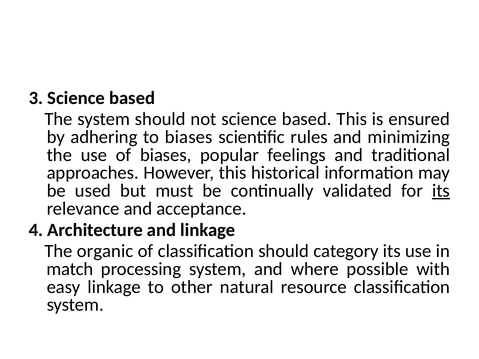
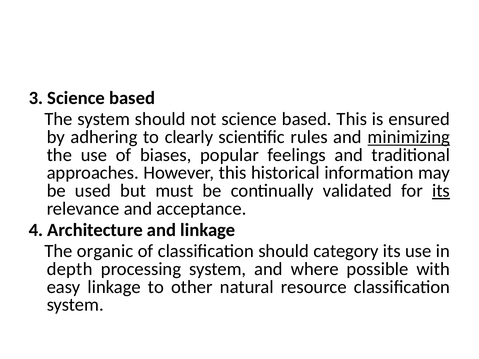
to biases: biases -> clearly
minimizing underline: none -> present
match: match -> depth
